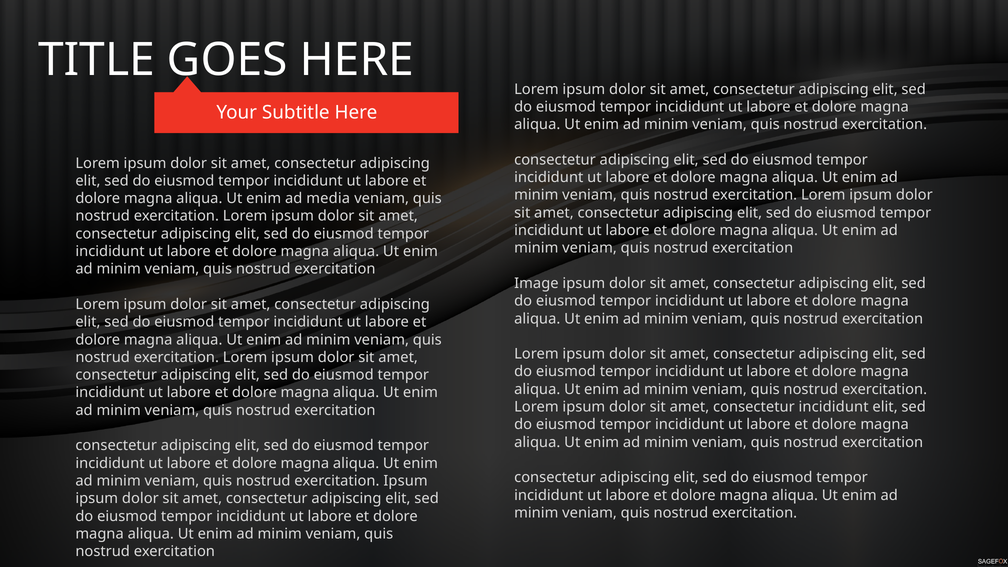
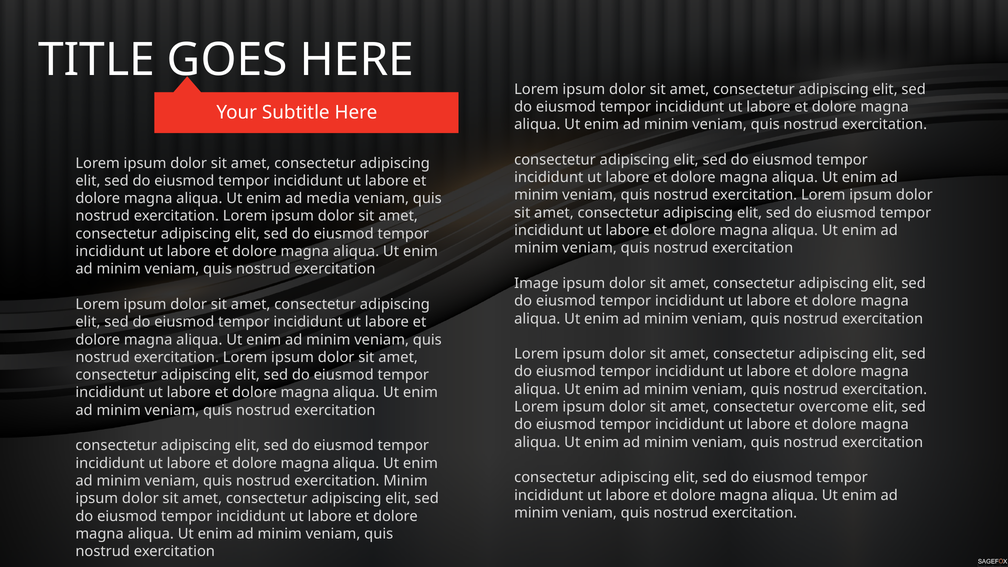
consectetur incididunt: incididunt -> overcome
exercitation Ipsum: Ipsum -> Minim
